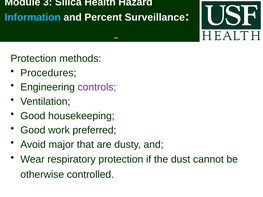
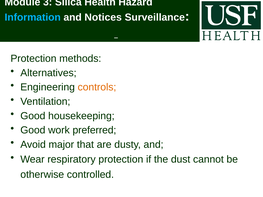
Percent: Percent -> Notices
Procedures: Procedures -> Alternatives
controls colour: purple -> orange
